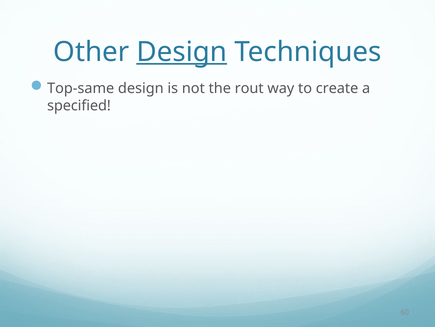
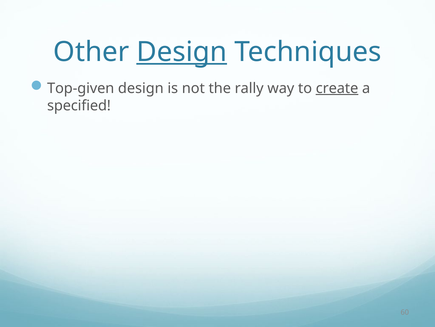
Top-same: Top-same -> Top-given
rout: rout -> rally
create underline: none -> present
